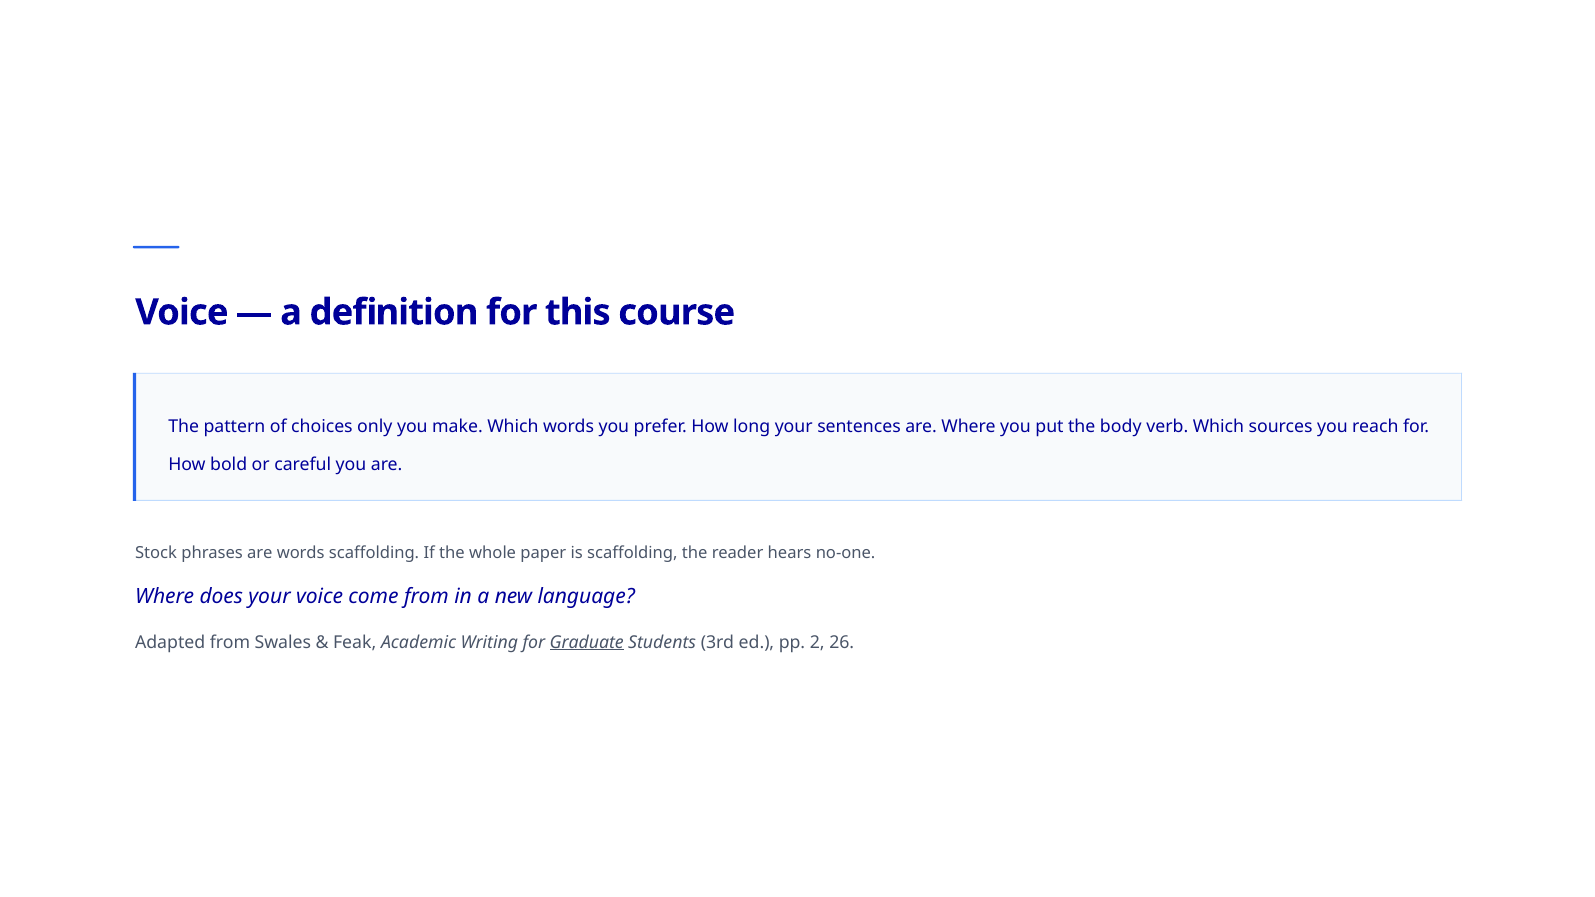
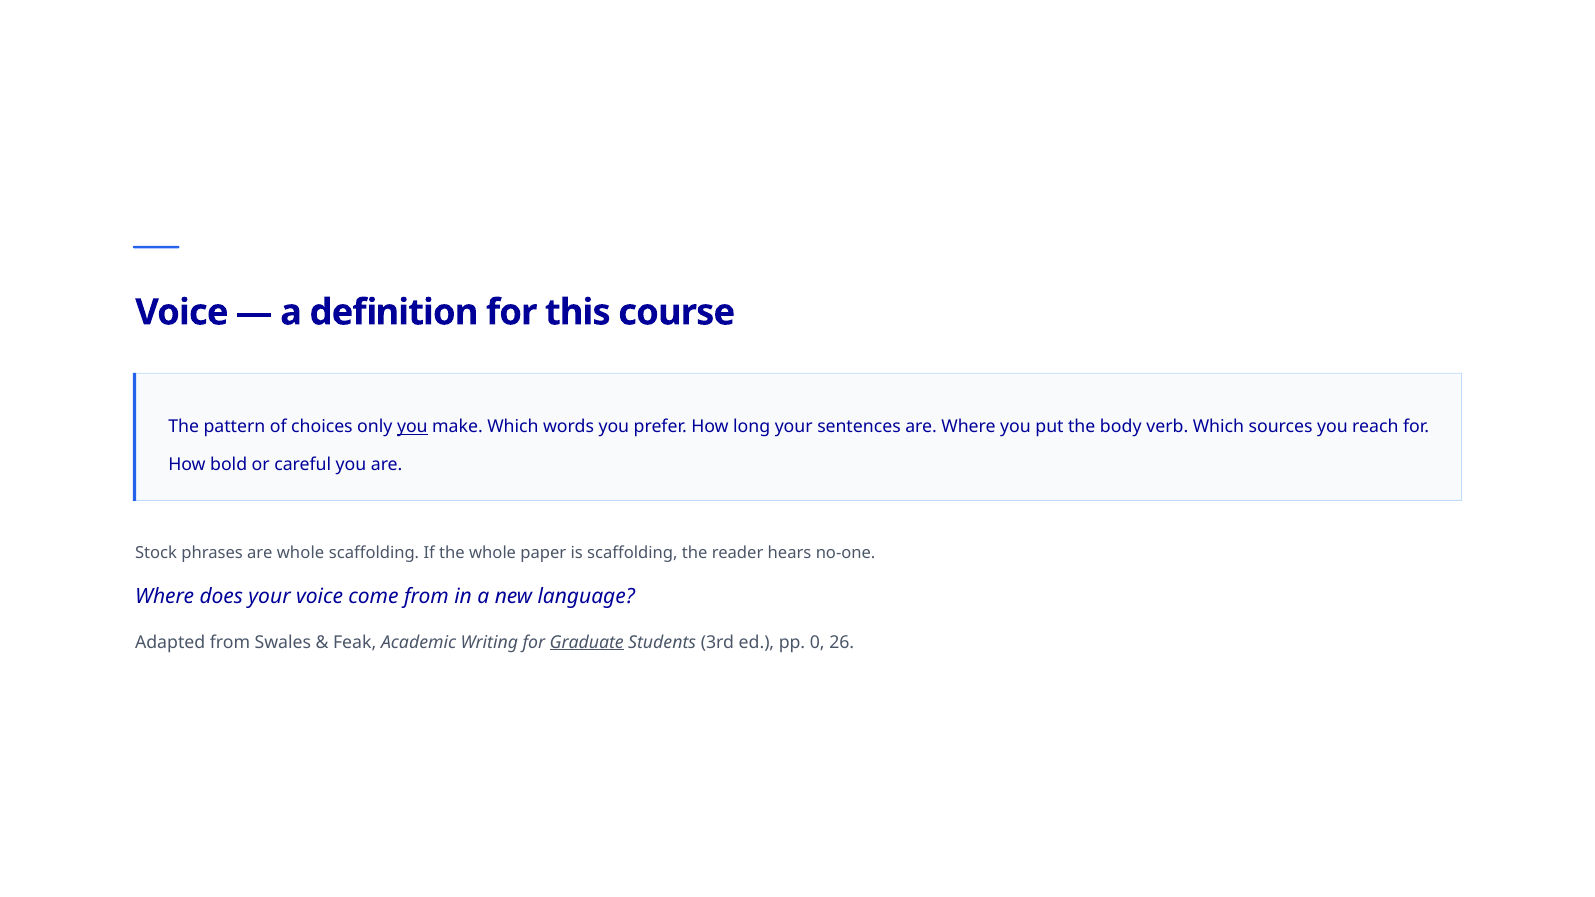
you at (412, 427) underline: none -> present
are words: words -> whole
2: 2 -> 0
